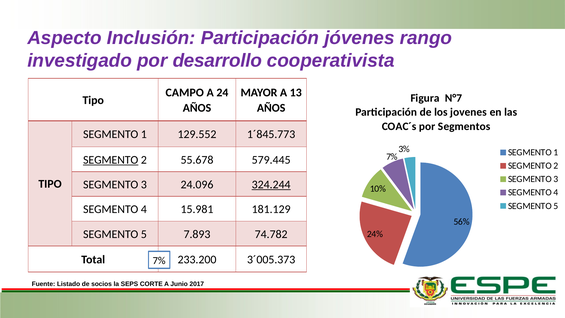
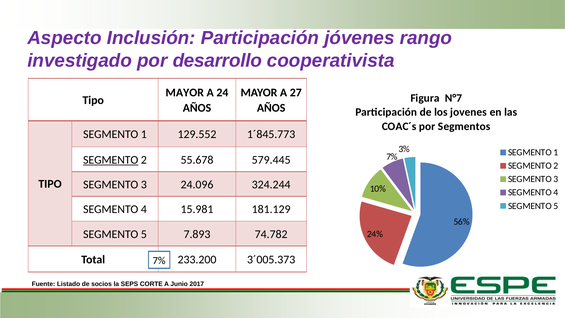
CAMPO at (185, 92): CAMPO -> MAYOR
13: 13 -> 27
324.244 underline: present -> none
